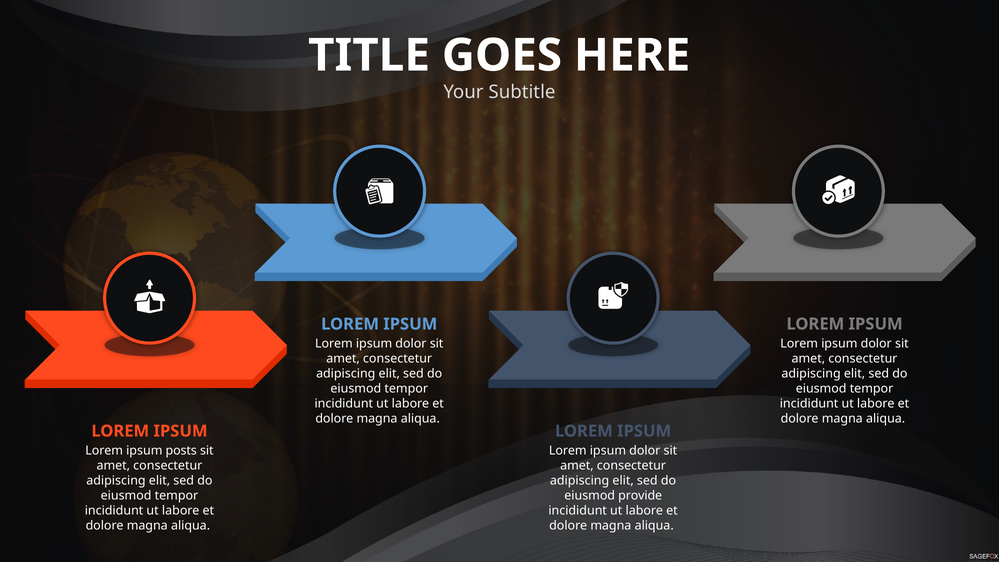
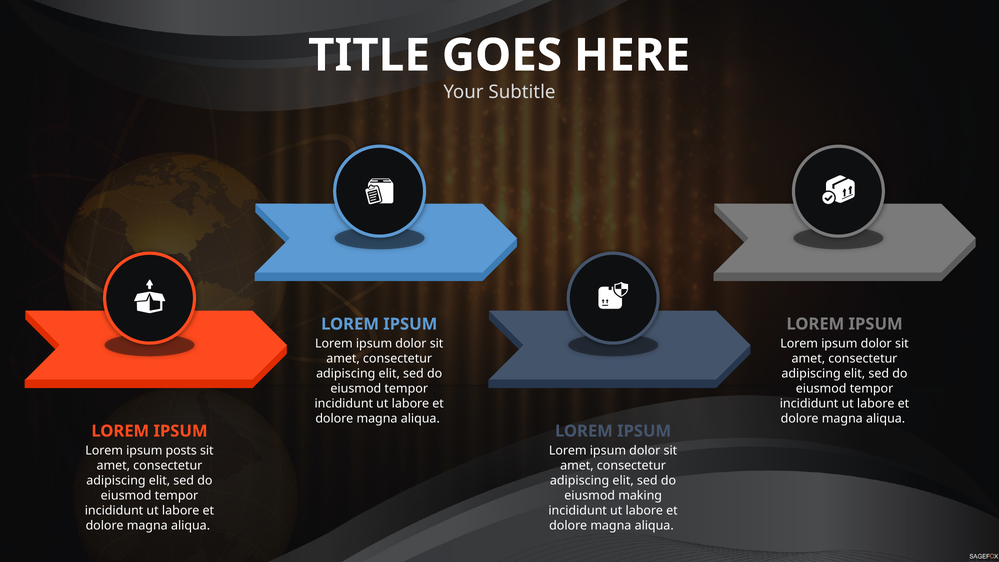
provide: provide -> making
